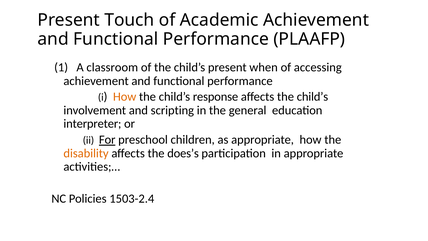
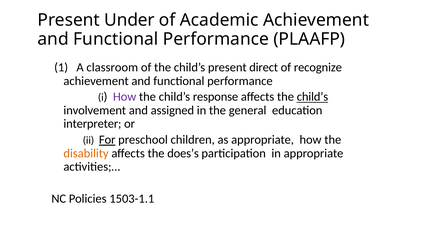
Touch: Touch -> Under
when: when -> direct
accessing: accessing -> recognize
How at (125, 97) colour: orange -> purple
child’s at (312, 97) underline: none -> present
scripting: scripting -> assigned
1503-2.4: 1503-2.4 -> 1503-1.1
